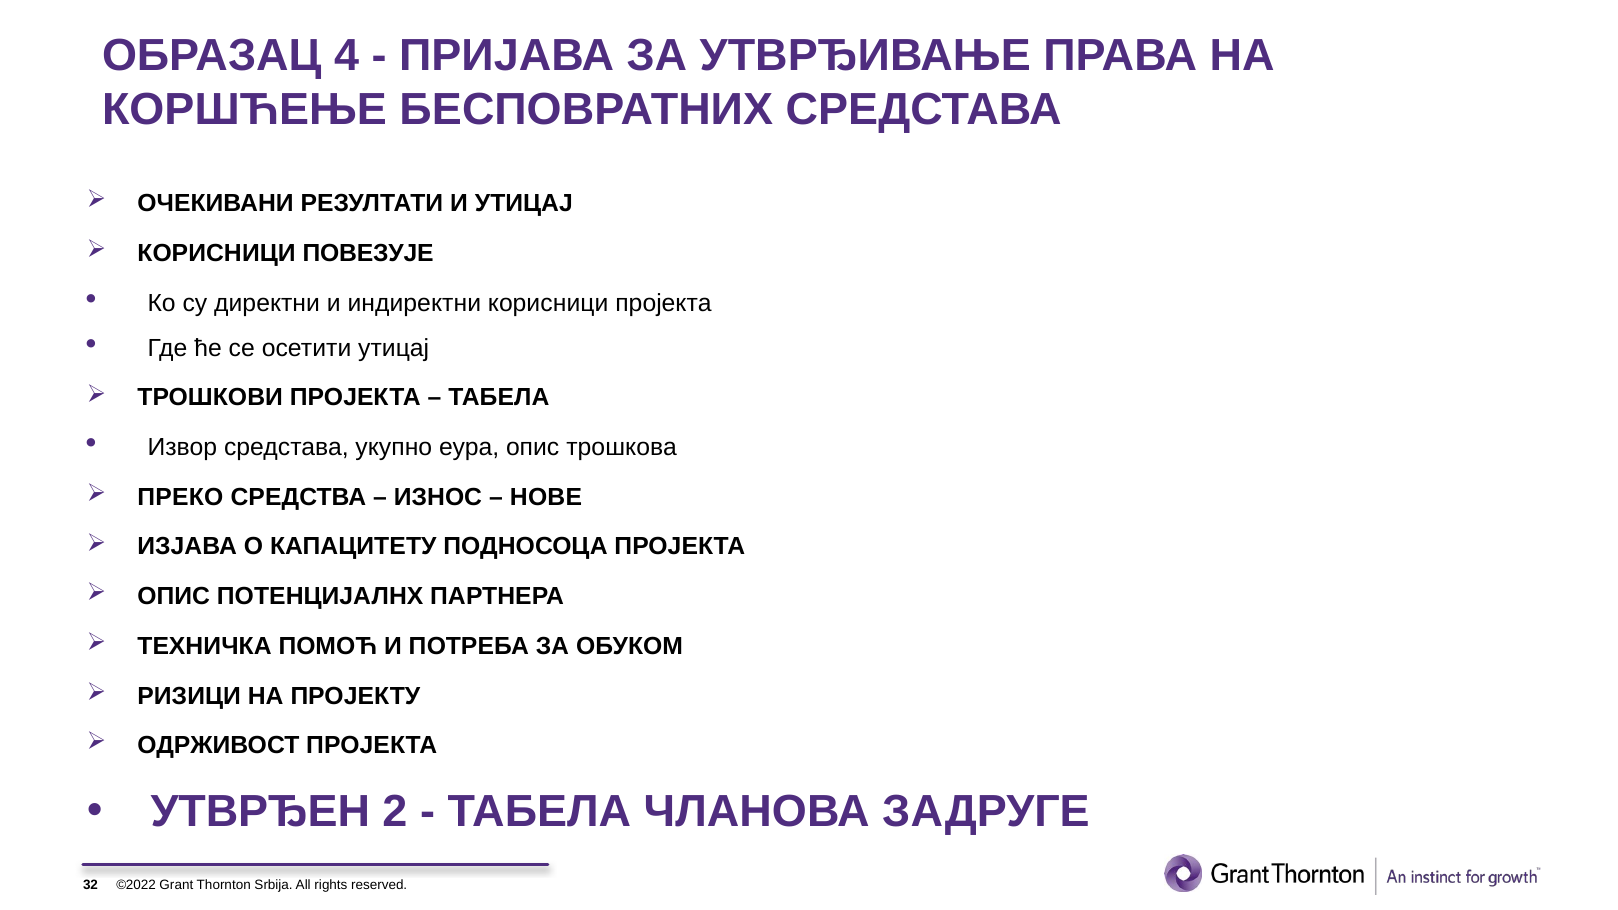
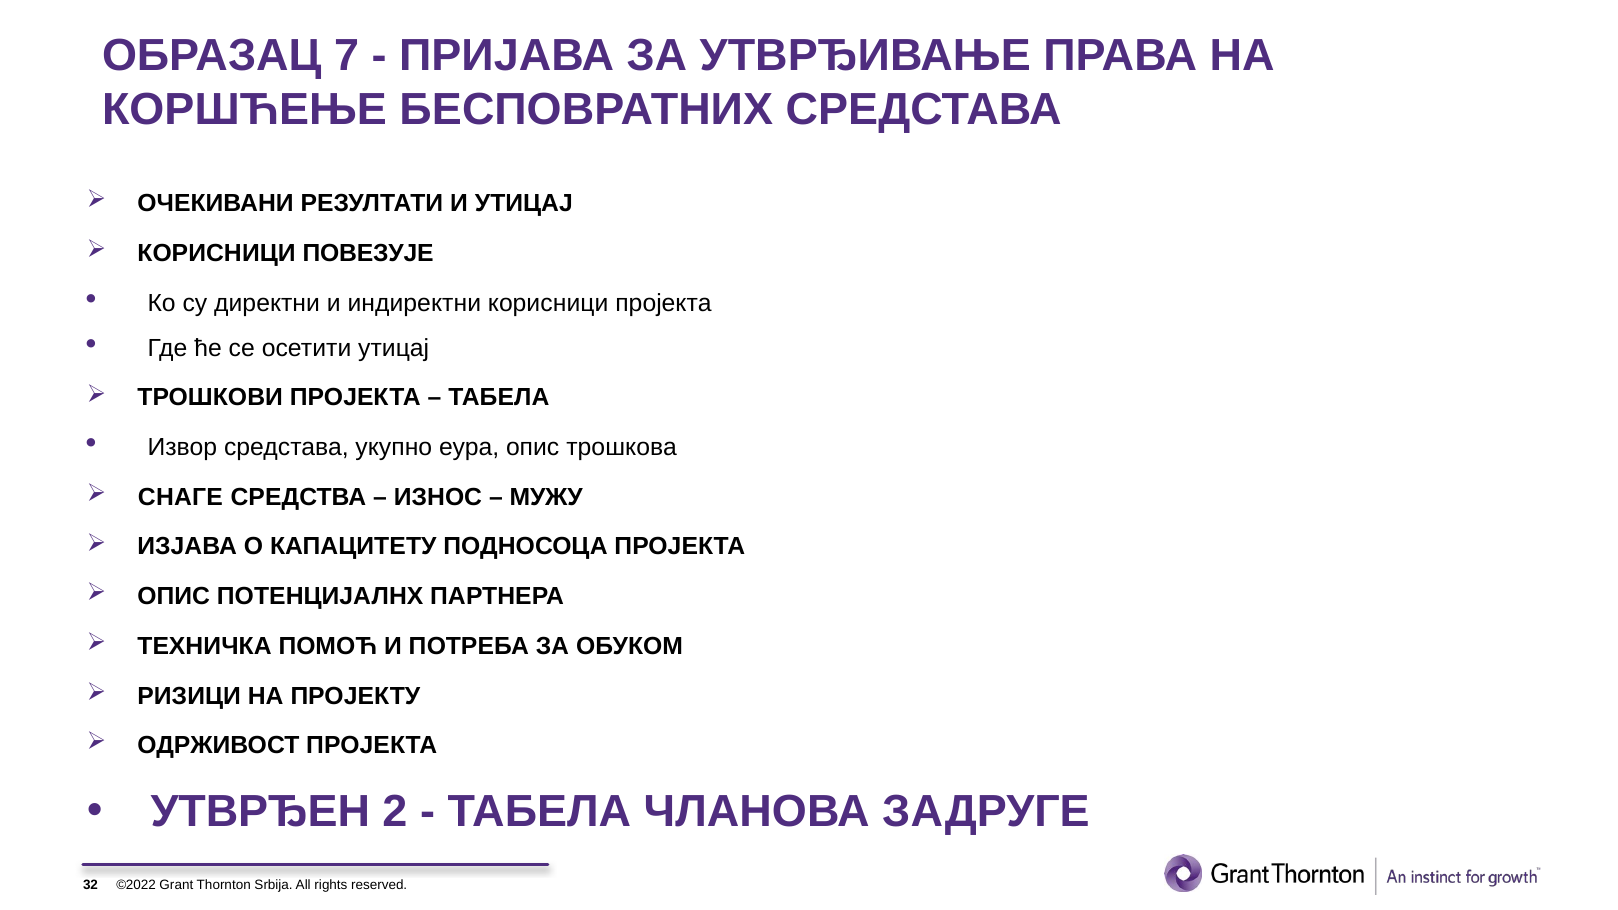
4: 4 -> 7
ПРЕКО: ПРЕКО -> СНАГЕ
НОВЕ: НОВЕ -> МУЖУ
